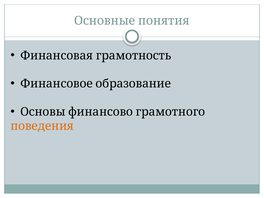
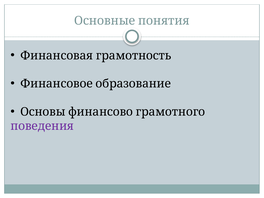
поведения colour: orange -> purple
